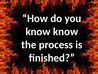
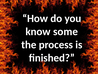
know know: know -> some
